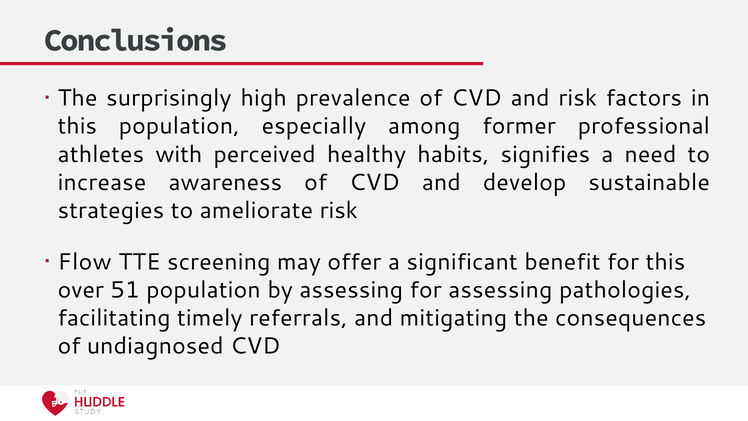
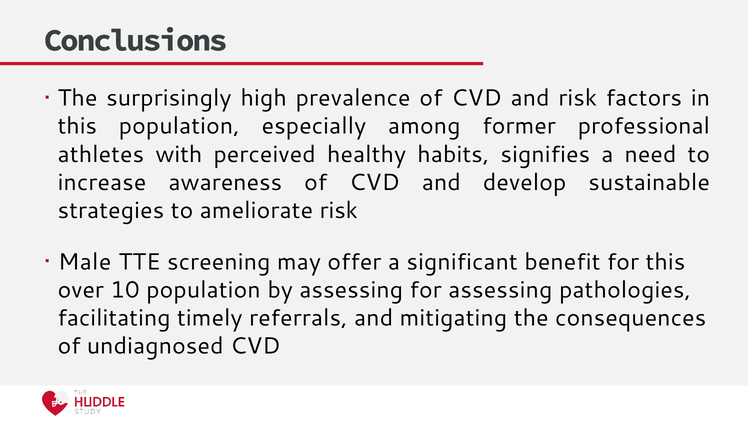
Flow: Flow -> Male
51: 51 -> 10
